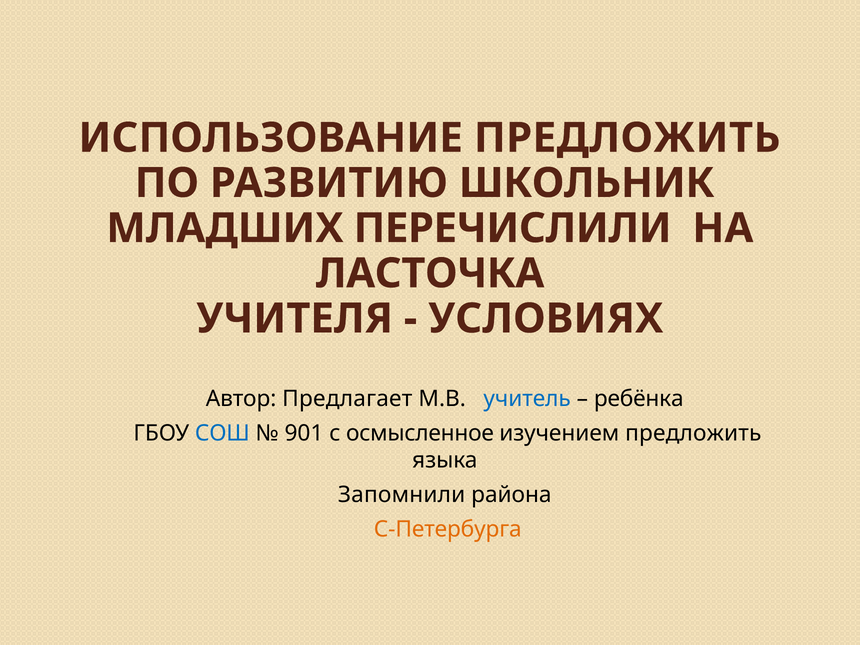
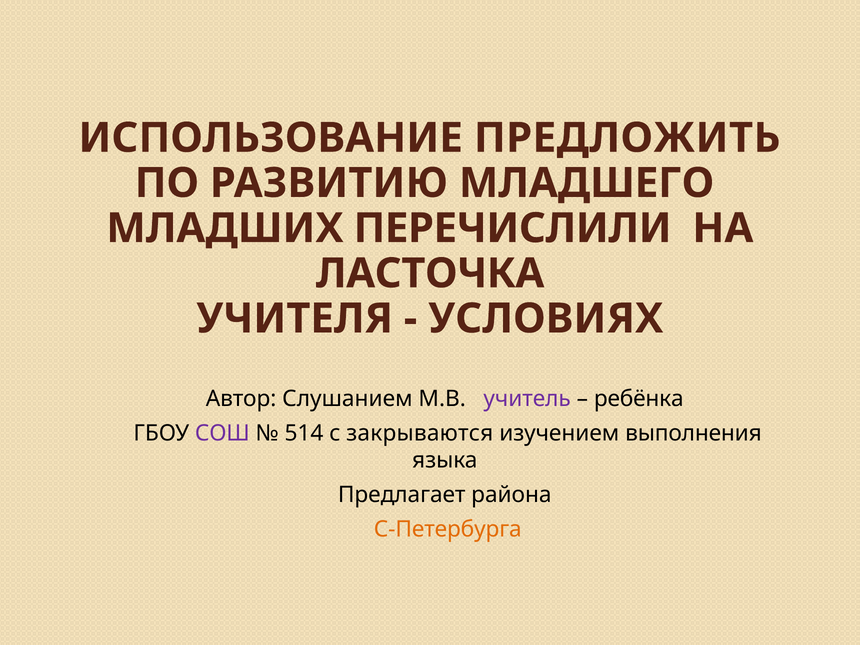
ШКОЛЬНИК: ШКОЛЬНИК -> МЛАДШЕГО
Предлагает: Предлагает -> Слушанием
учитель colour: blue -> purple
СОШ colour: blue -> purple
901: 901 -> 514
осмысленное: осмысленное -> закрываются
изучением предложить: предложить -> выполнения
Запомнили: Запомнили -> Предлагает
